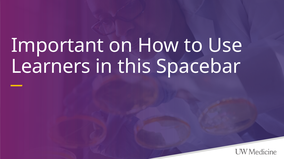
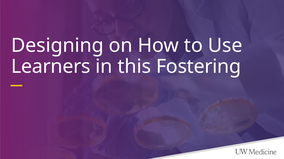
Important: Important -> Designing
Spacebar: Spacebar -> Fostering
